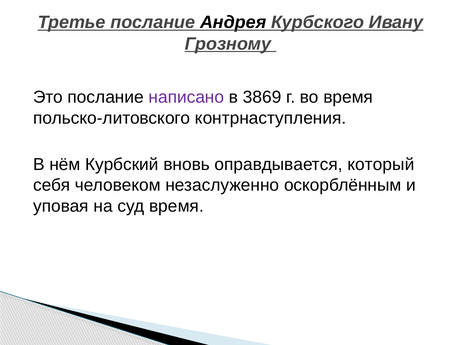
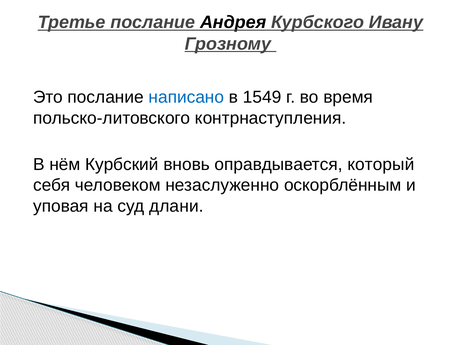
написано colour: purple -> blue
3869: 3869 -> 1549
суд время: время -> длани
